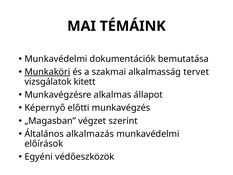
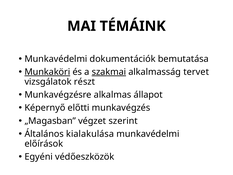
szakmai underline: none -> present
kitett: kitett -> részt
alkalmazás: alkalmazás -> kialakulása
